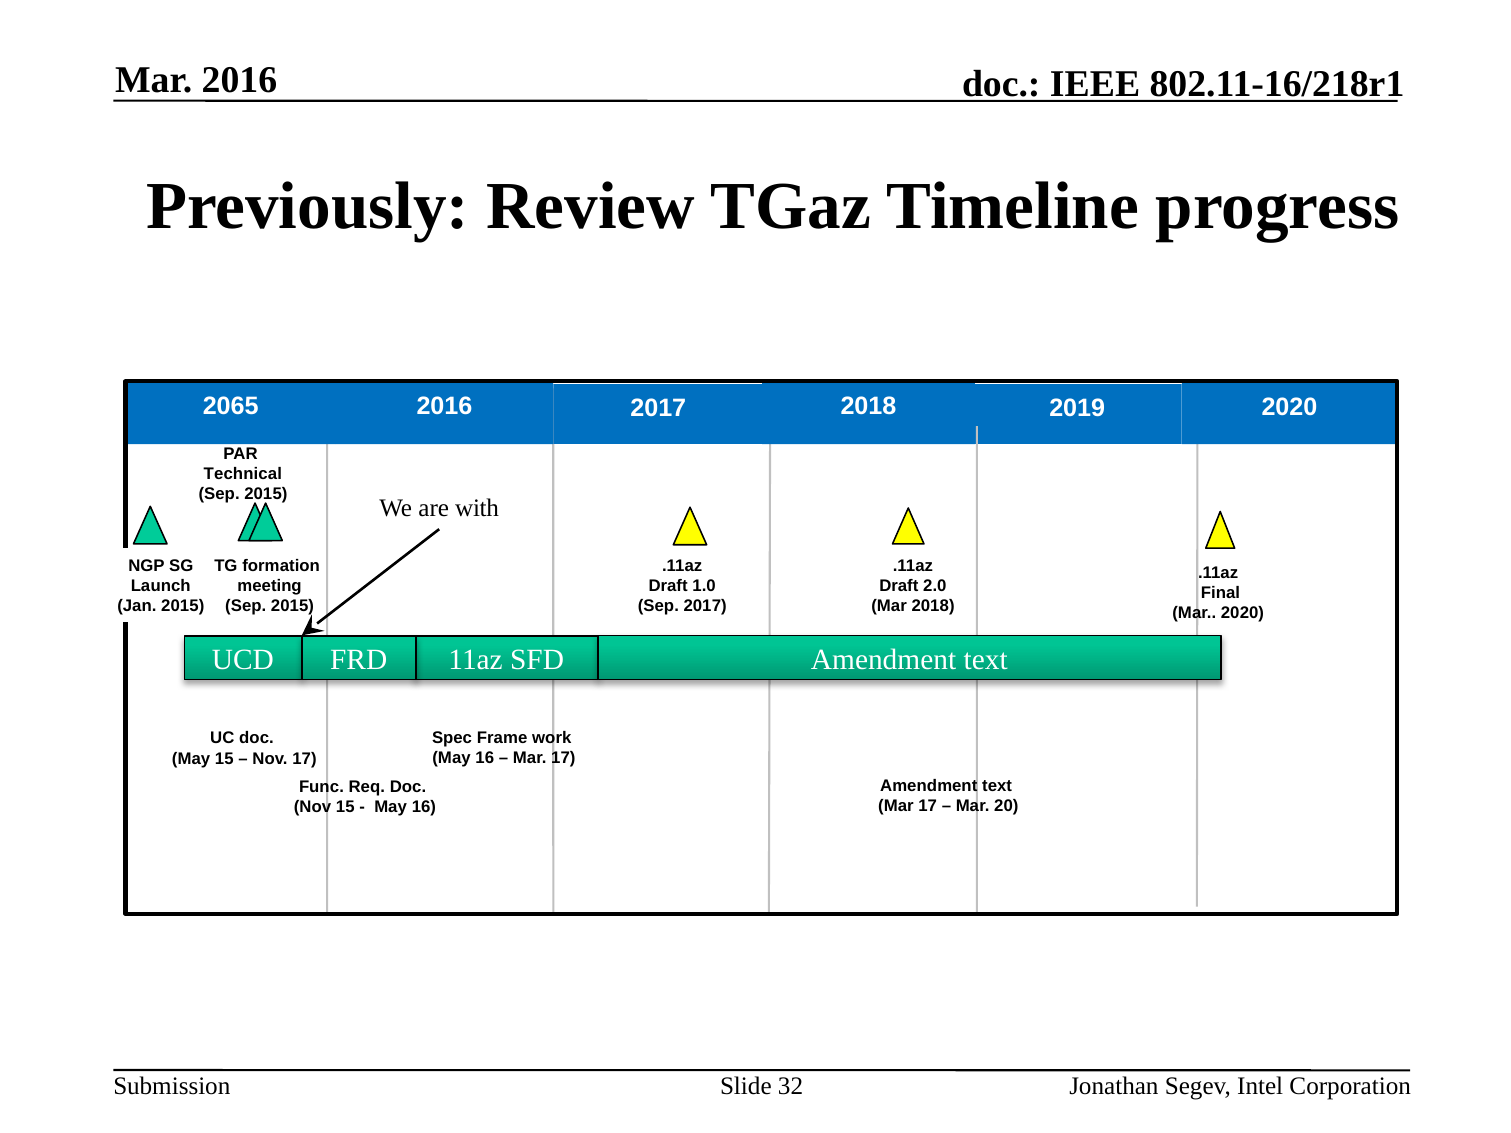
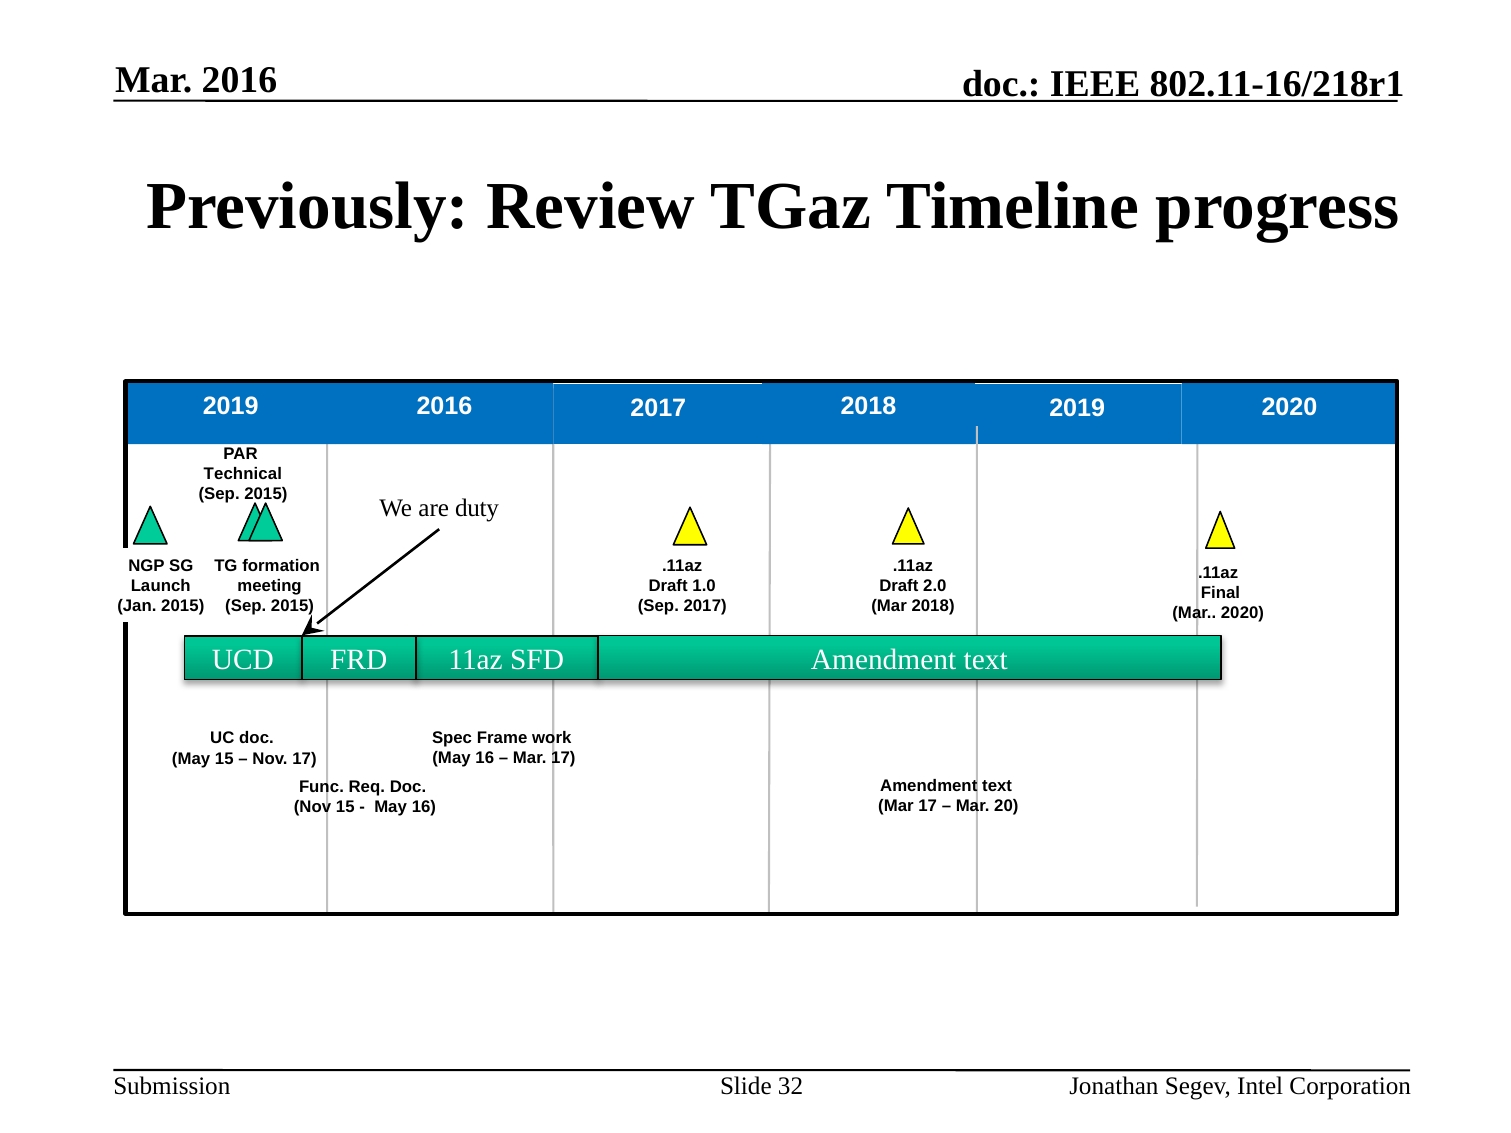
2065 at (231, 406): 2065 -> 2019
with: with -> duty
